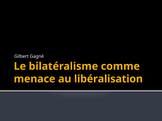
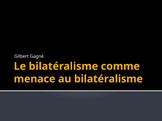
au libéralisation: libéralisation -> bilatéralisme
